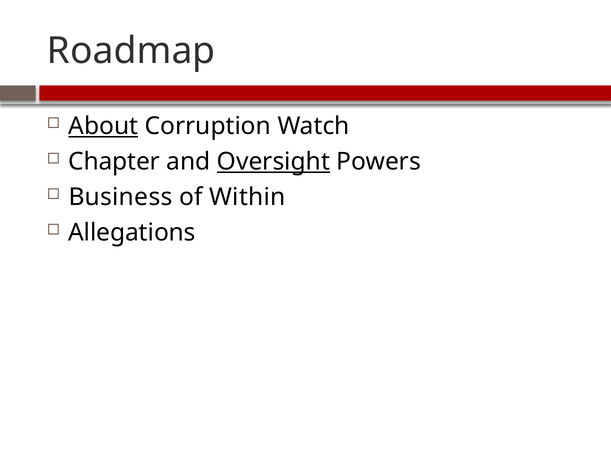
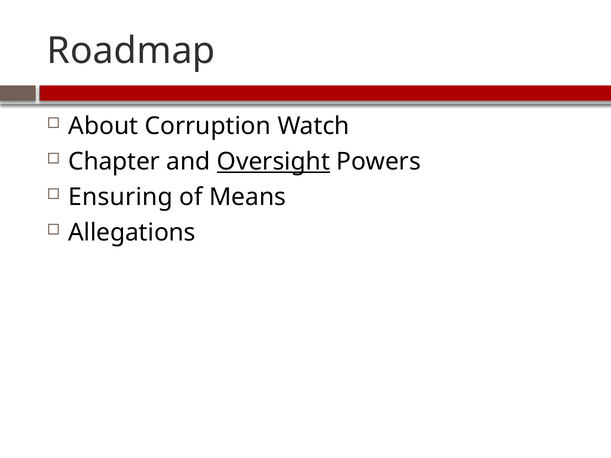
About underline: present -> none
Business: Business -> Ensuring
Within: Within -> Means
